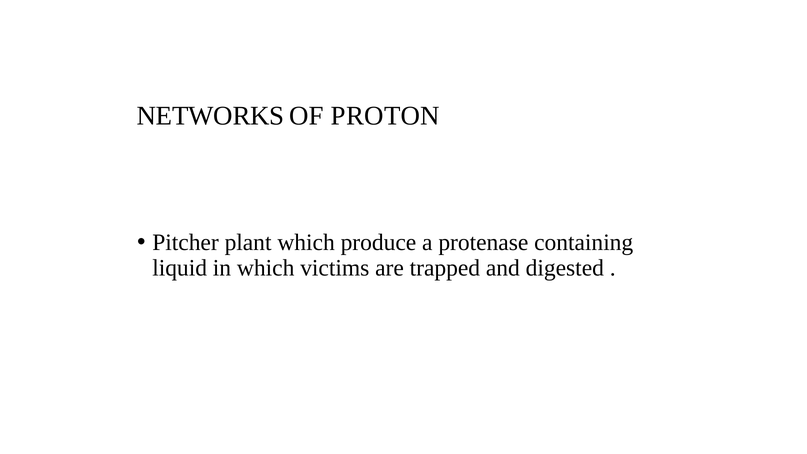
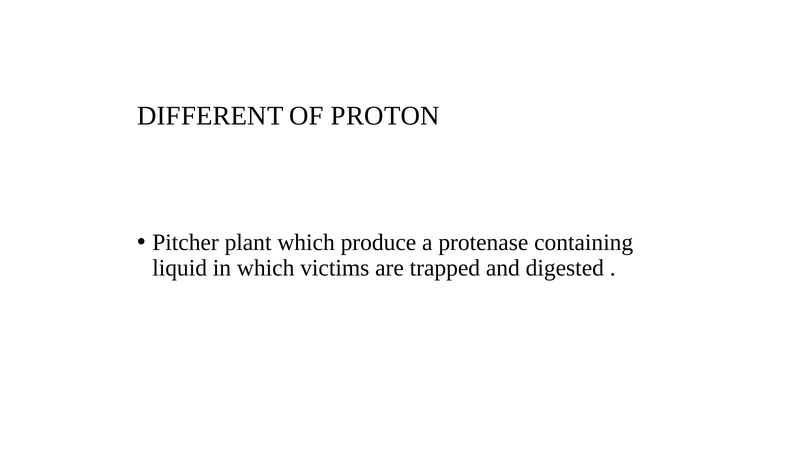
NETWORKS: NETWORKS -> DIFFERENT
